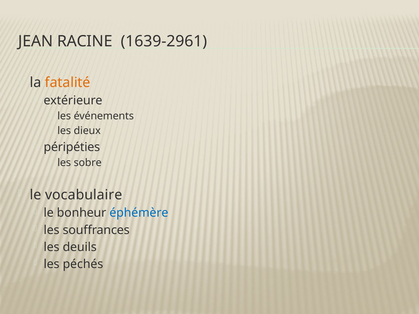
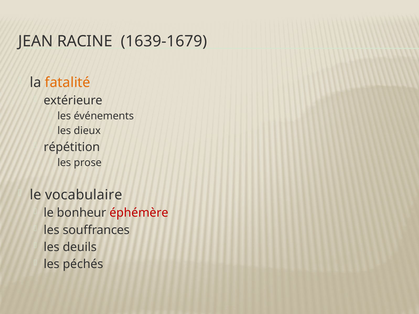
1639-2961: 1639-2961 -> 1639-1679
péripéties: péripéties -> répétition
sobre: sobre -> prose
éphémère colour: blue -> red
